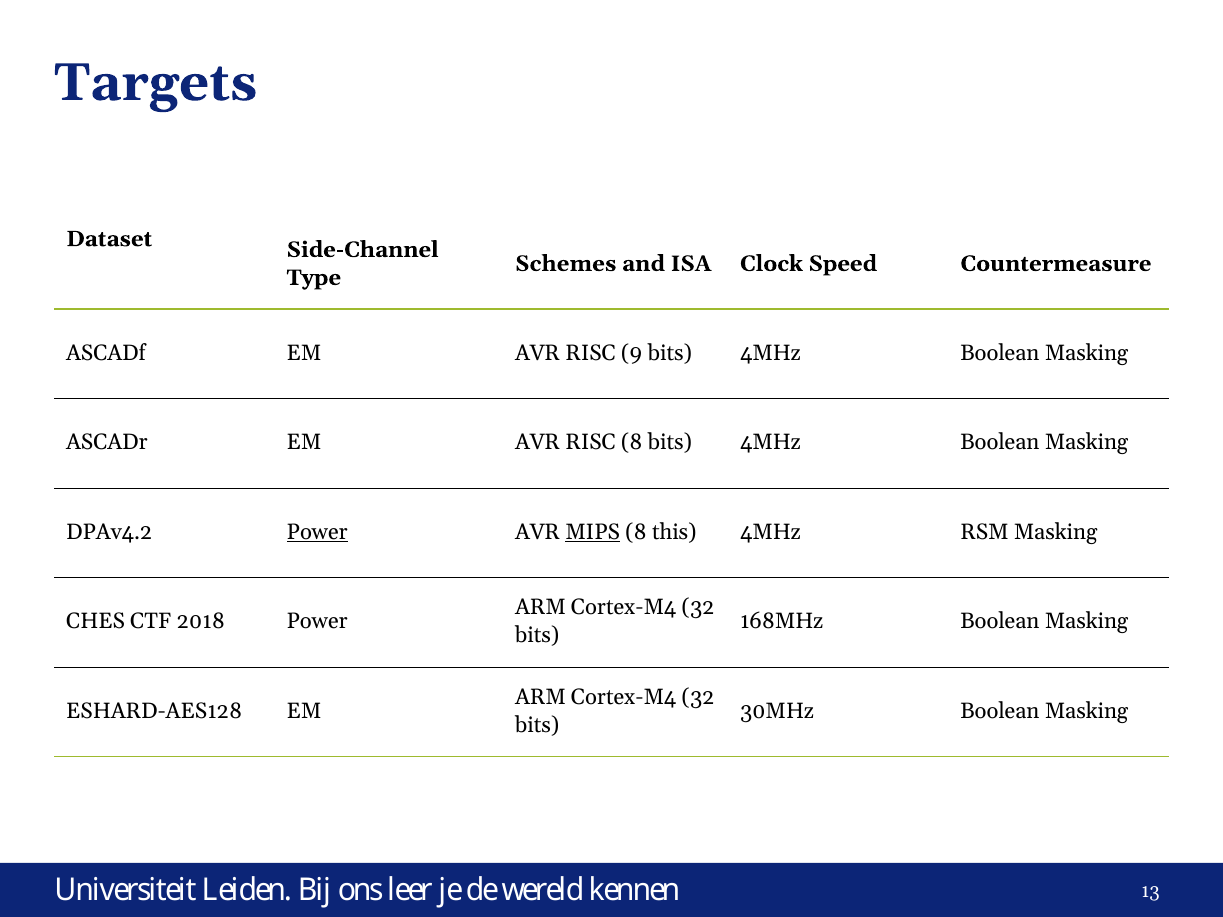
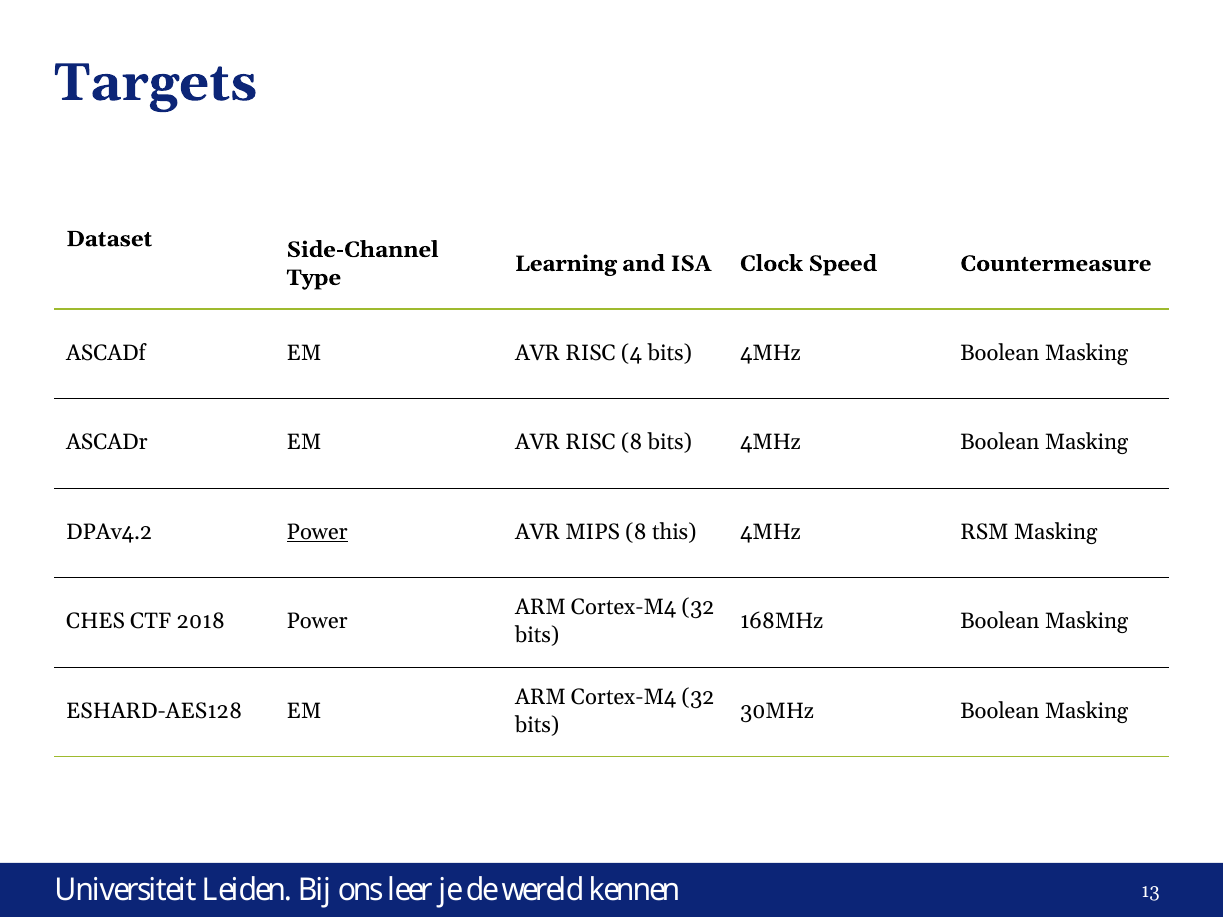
Schemes: Schemes -> Learning
9: 9 -> 4
MIPS underline: present -> none
